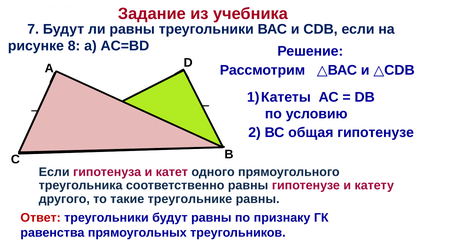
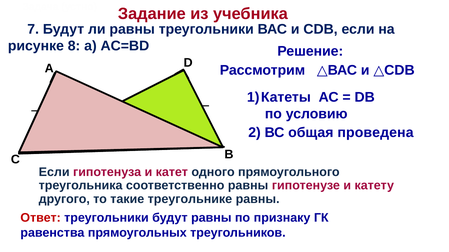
общая гипотенузе: гипотенузе -> проведена
